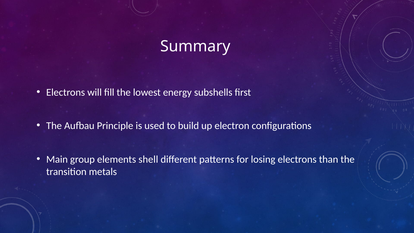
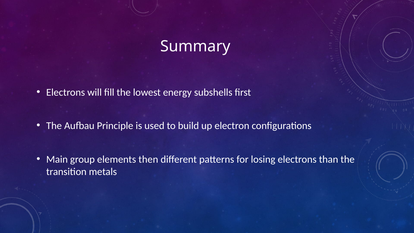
shell: shell -> then
